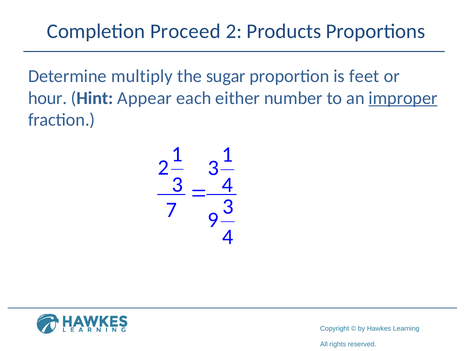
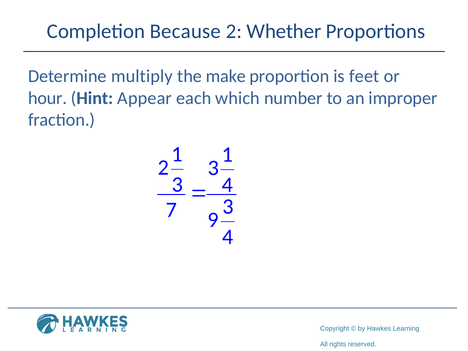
Proceed: Proceed -> Because
Products: Products -> Whether
sugar: sugar -> make
either: either -> which
improper underline: present -> none
